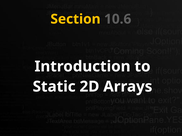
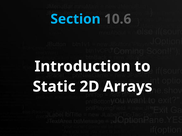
Section colour: yellow -> light blue
